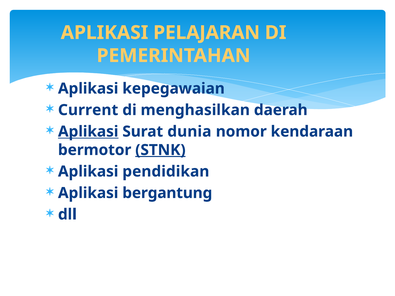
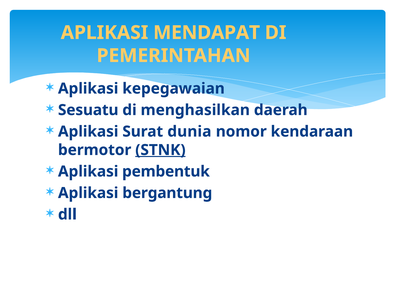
PELAJARAN: PELAJARAN -> MENDAPAT
Current: Current -> Sesuatu
Aplikasi at (88, 132) underline: present -> none
pendidikan: pendidikan -> pembentuk
